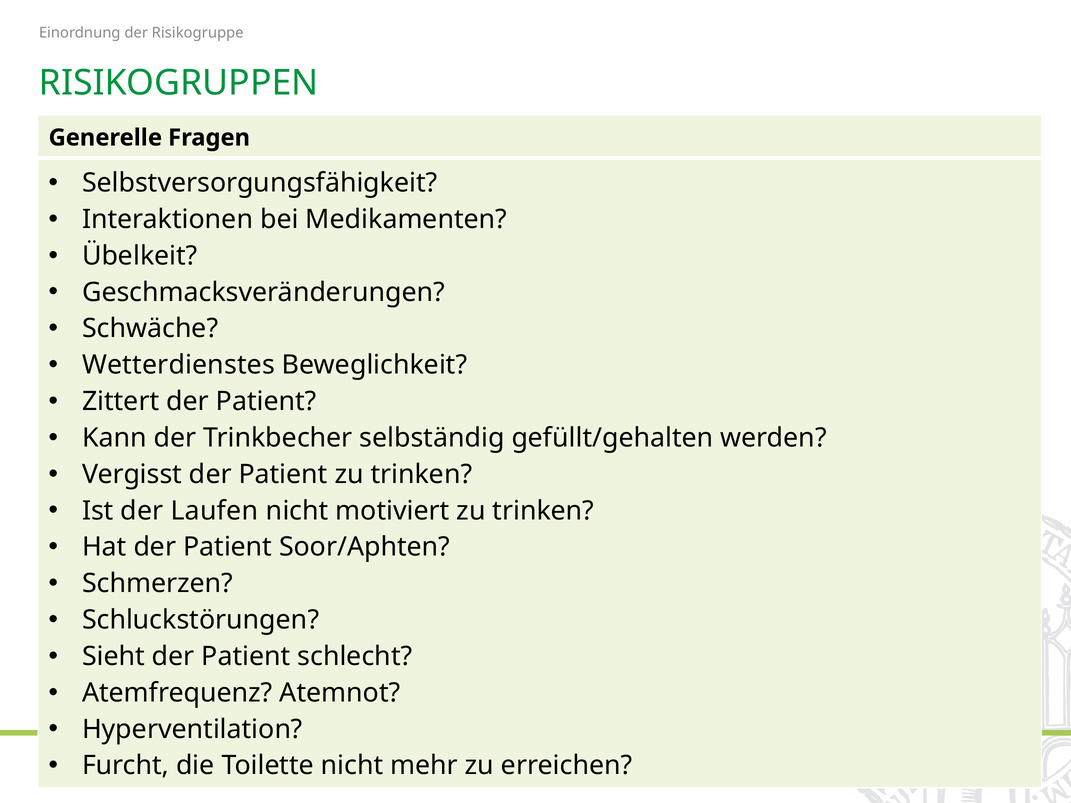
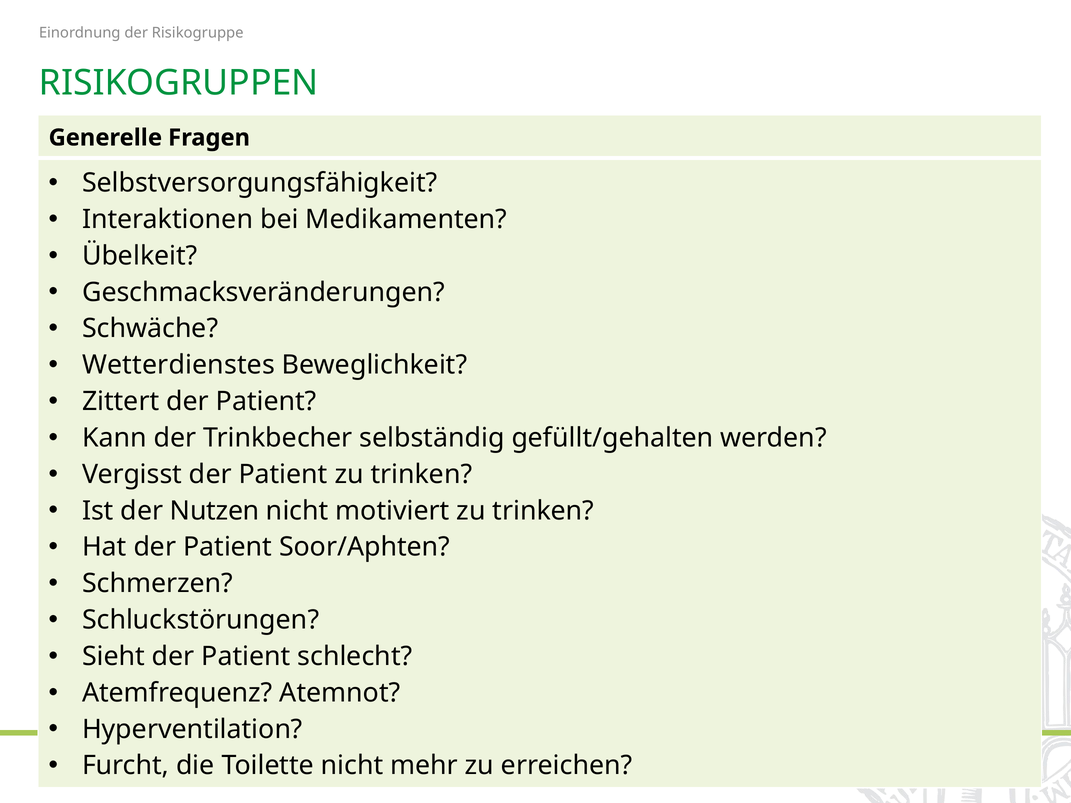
Laufen: Laufen -> Nutzen
